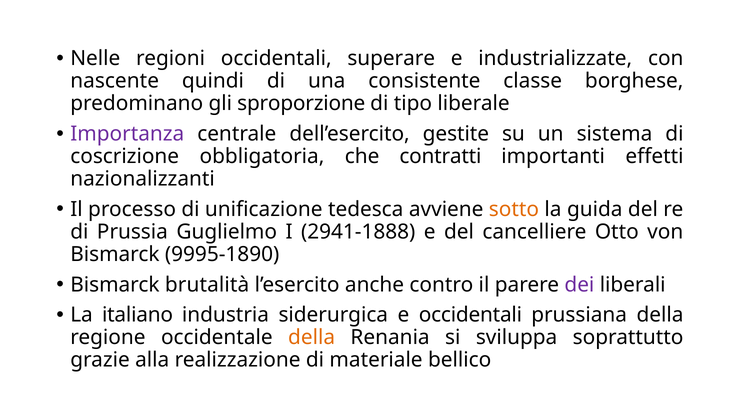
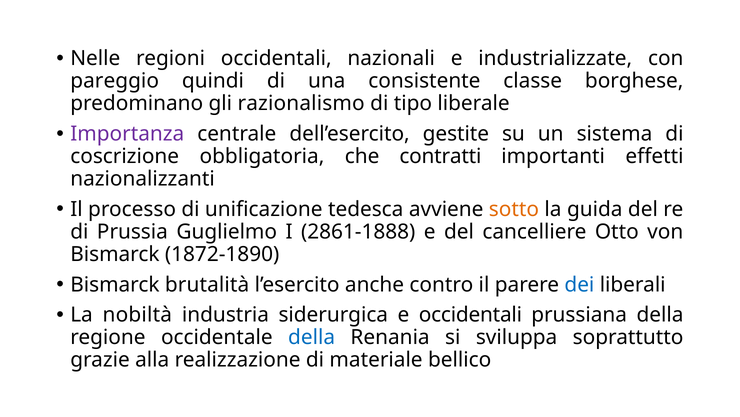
superare: superare -> nazionali
nascente: nascente -> pareggio
sproporzione: sproporzione -> razionalismo
2941-1888: 2941-1888 -> 2861-1888
9995-1890: 9995-1890 -> 1872-1890
dei colour: purple -> blue
italiano: italiano -> nobiltà
della at (312, 337) colour: orange -> blue
